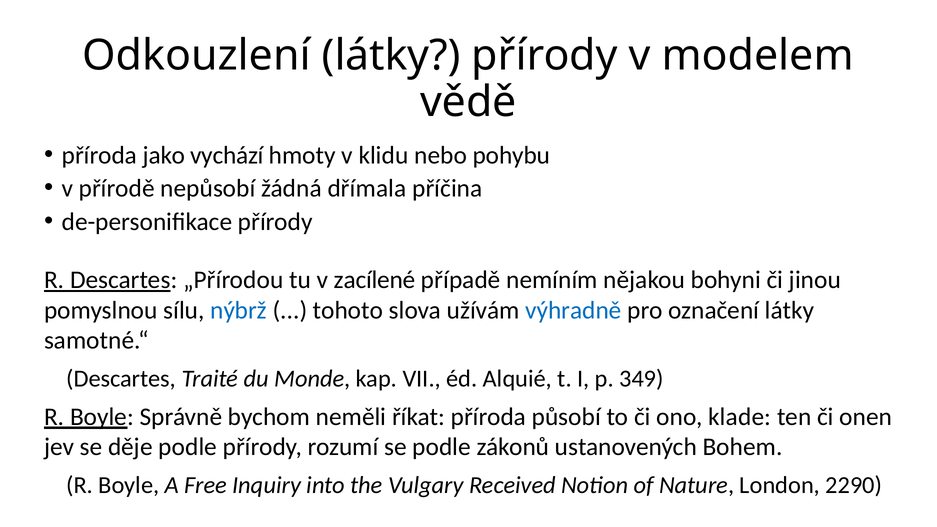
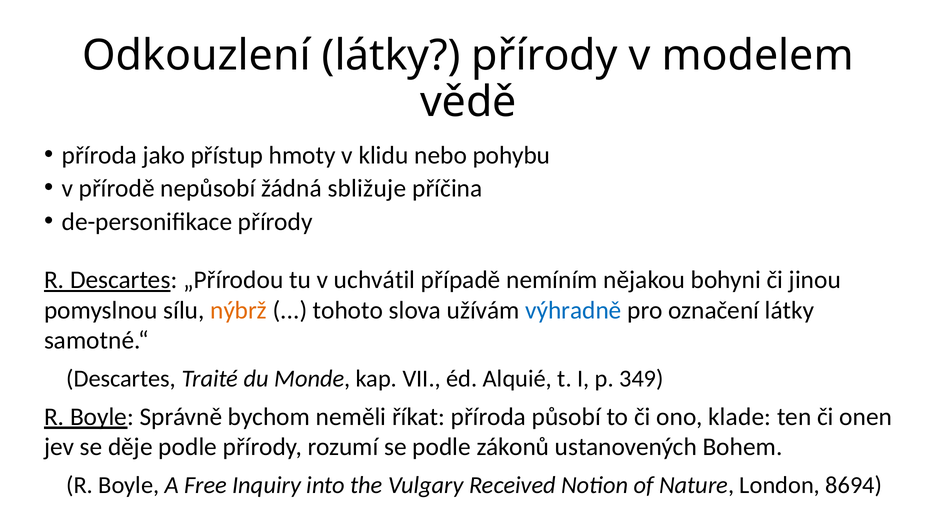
vychází: vychází -> přístup
dřímala: dřímala -> sbližuje
zacílené: zacílené -> uchvátil
nýbrž colour: blue -> orange
2290: 2290 -> 8694
